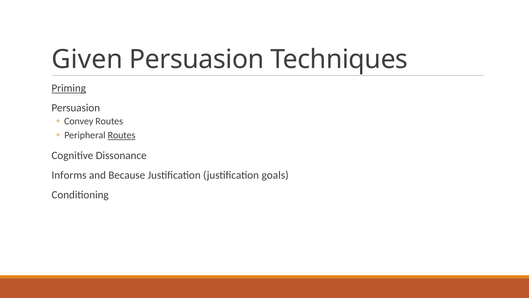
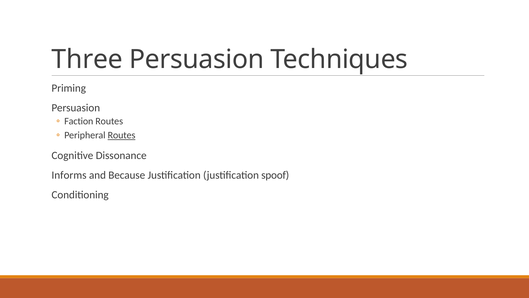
Given: Given -> Three
Priming underline: present -> none
Convey: Convey -> Faction
goals: goals -> spoof
